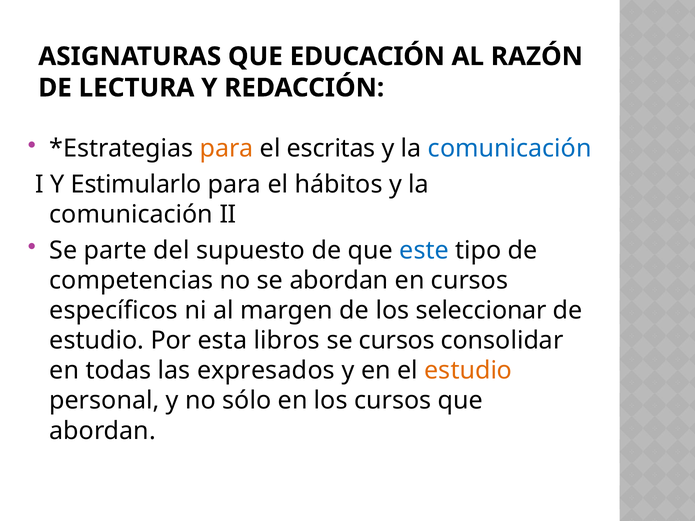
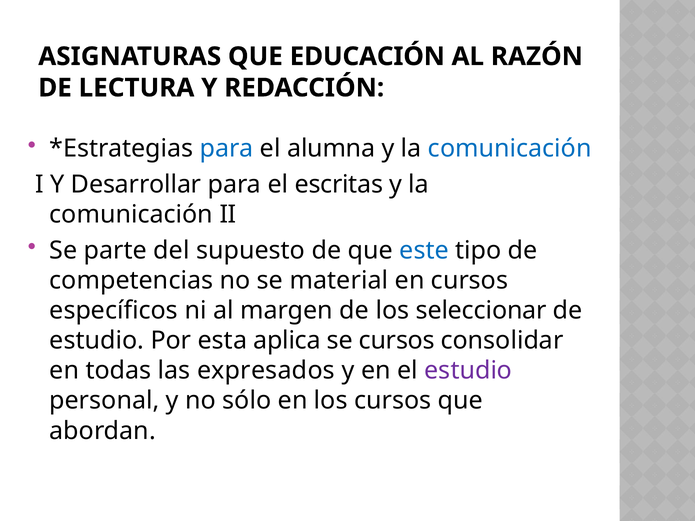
para at (227, 148) colour: orange -> blue
escritas: escritas -> alumna
Estimularlo: Estimularlo -> Desarrollar
hábitos: hábitos -> escritas
se abordan: abordan -> material
libros: libros -> aplica
estudio at (468, 371) colour: orange -> purple
